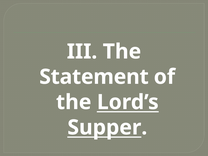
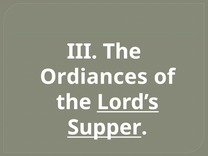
Statement: Statement -> Ordiances
